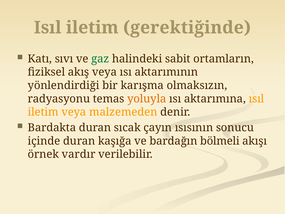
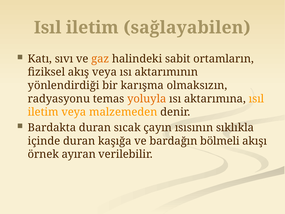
gerektiğinde: gerektiğinde -> sağlayabilen
gaz colour: green -> orange
sonucu: sonucu -> sıklıkla
vardır: vardır -> ayıran
